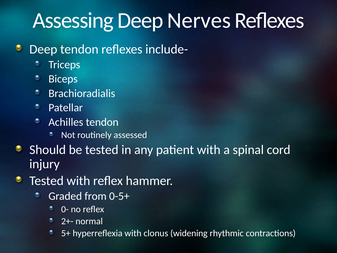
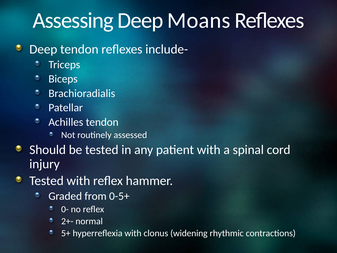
Nerves: Nerves -> Moans
